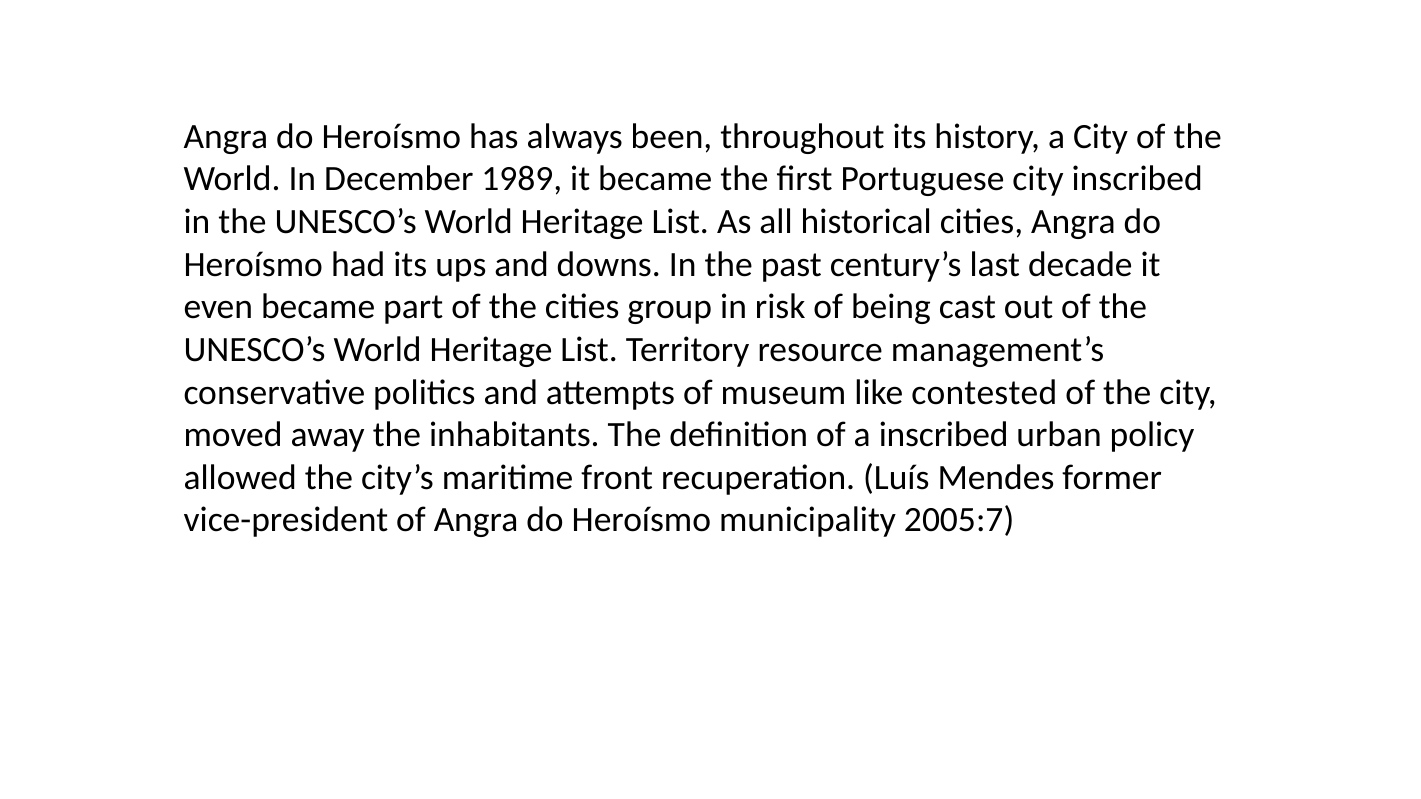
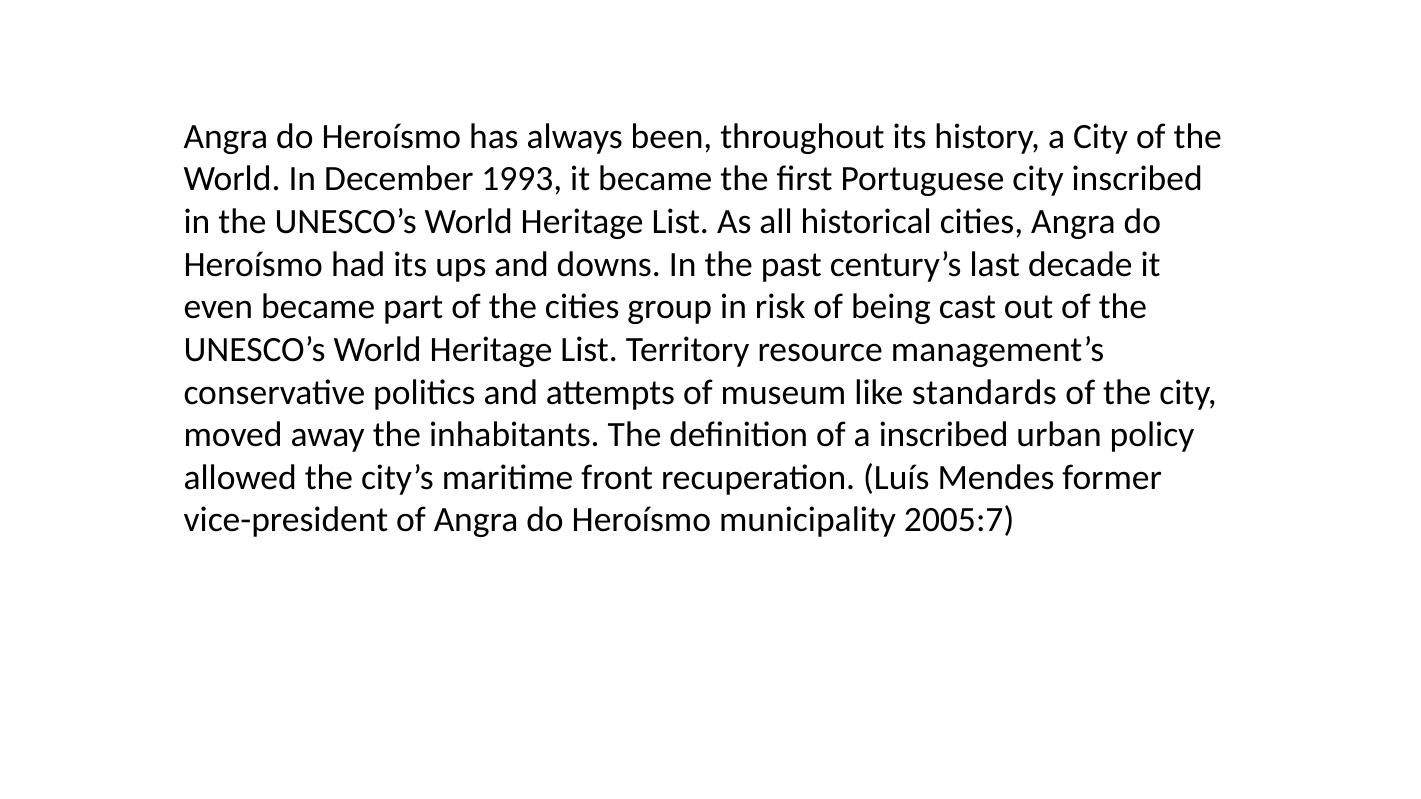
1989: 1989 -> 1993
contested: contested -> standards
